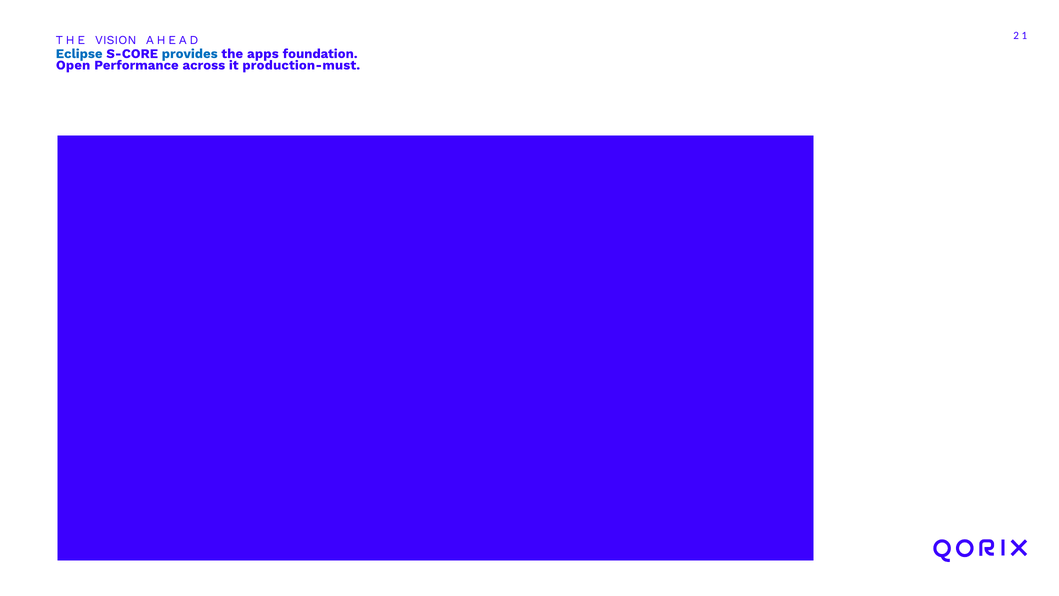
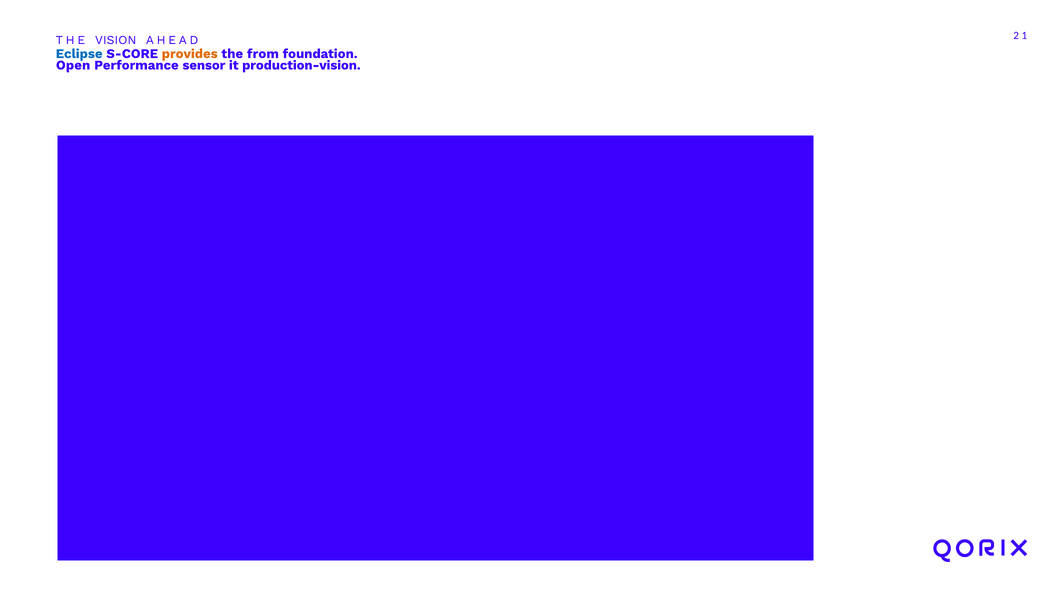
provides colour: blue -> orange
apps: apps -> from
across: across -> sensor
production-must: production-must -> production-vision
